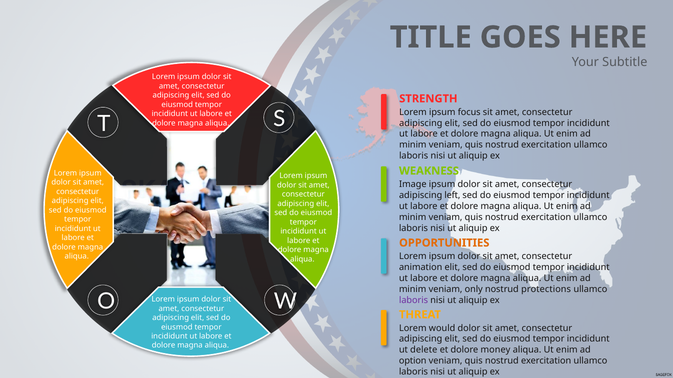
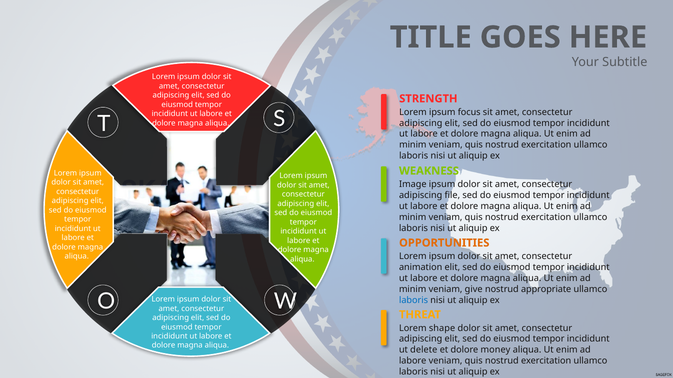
left: left -> file
only: only -> give
protections: protections -> appropriate
laboris at (414, 301) colour: purple -> blue
would: would -> shape
option at (413, 361): option -> labore
